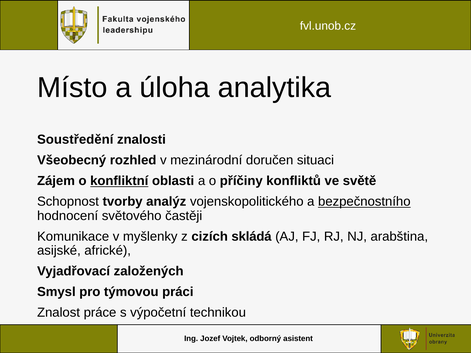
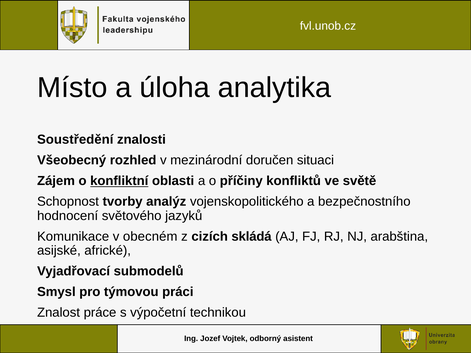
bezpečnostního underline: present -> none
častěji: častěji -> jazyků
myšlenky: myšlenky -> obecném
založených: založených -> submodelů
